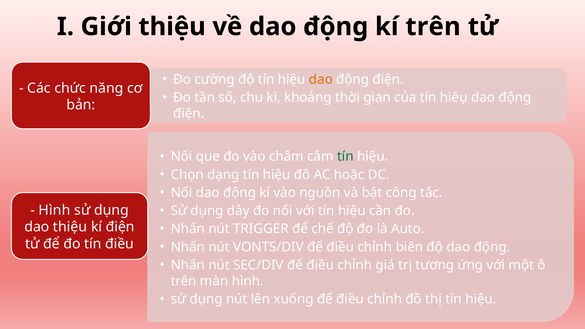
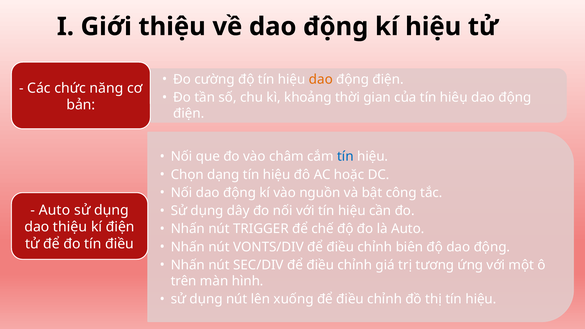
kí trên: trên -> hiệu
tín at (345, 157) colour: green -> blue
Hình at (54, 210): Hình -> Auto
